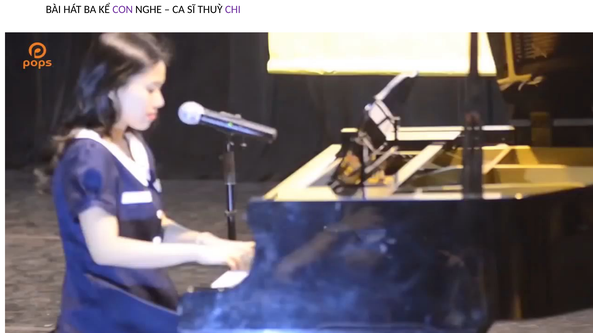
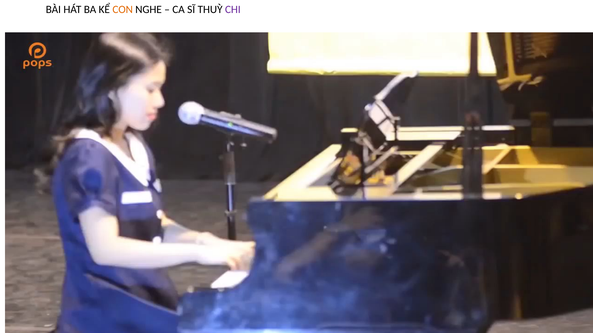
CON colour: purple -> orange
